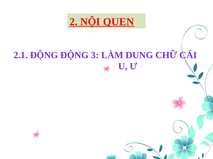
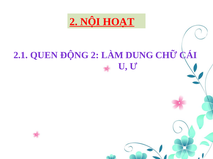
QUEN: QUEN -> HOẠT
2.1 ĐỘNG: ĐỘNG -> QUEN
ĐỘNG 3: 3 -> 2
